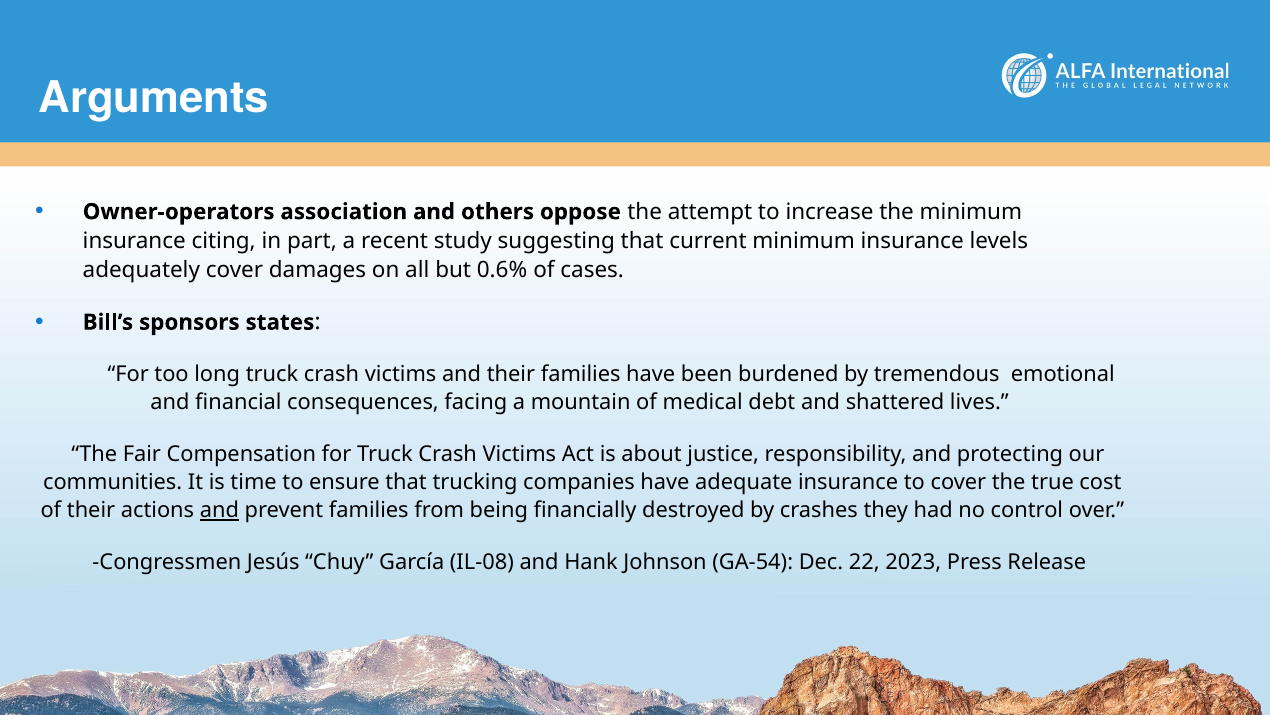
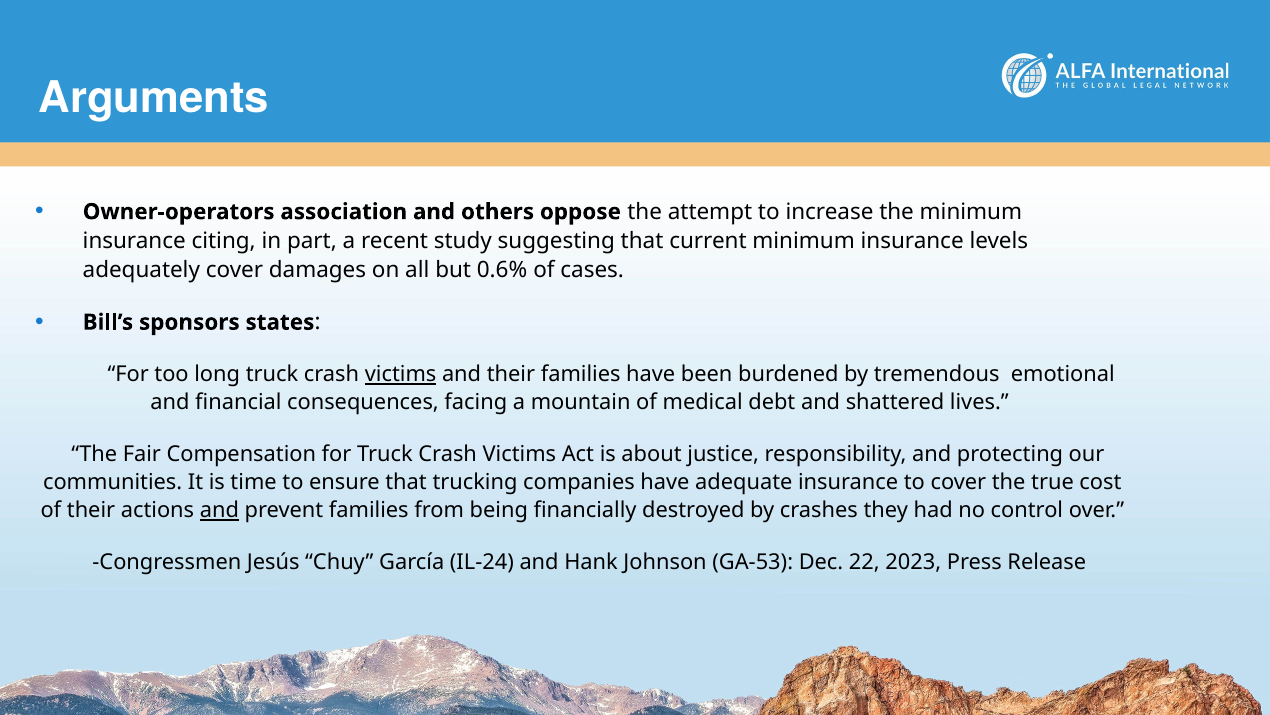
victims at (401, 374) underline: none -> present
IL-08: IL-08 -> IL-24
GA-54: GA-54 -> GA-53
